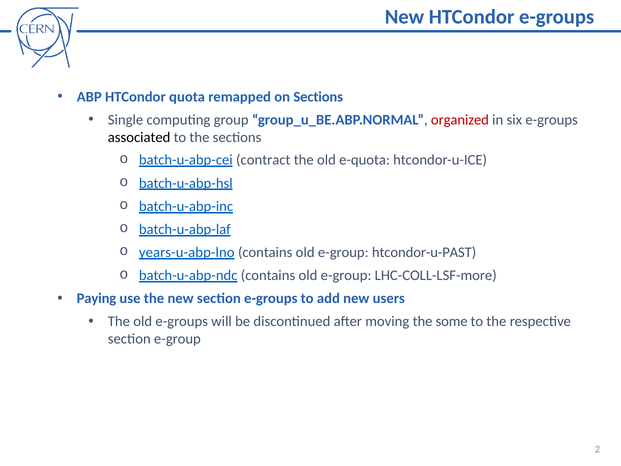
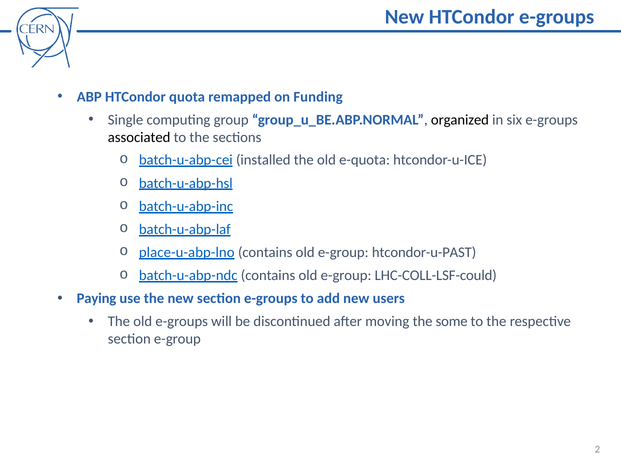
on Sections: Sections -> Funding
organized colour: red -> black
contract: contract -> installed
years-u-abp-lno: years-u-abp-lno -> place-u-abp-lno
LHC-COLL-LSF-more: LHC-COLL-LSF-more -> LHC-COLL-LSF-could
